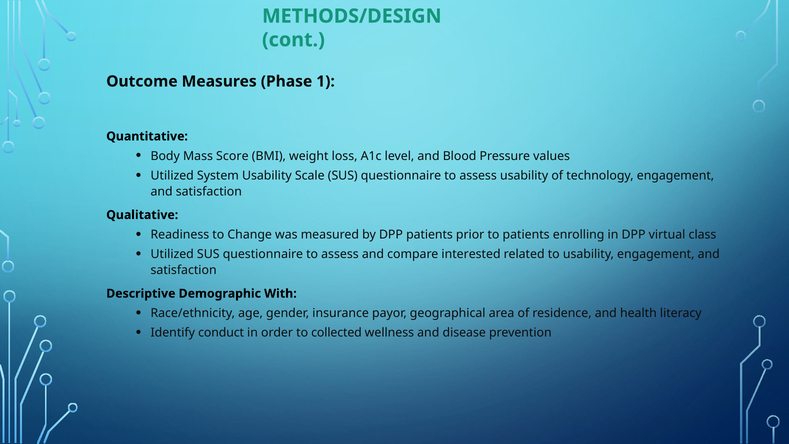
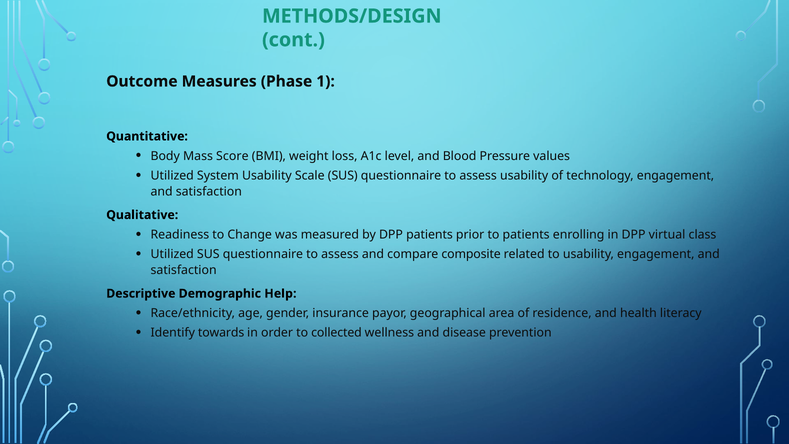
interested: interested -> composite
With: With -> Help
conduct: conduct -> towards
